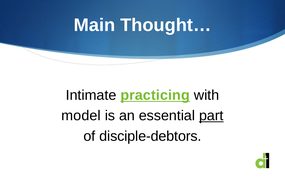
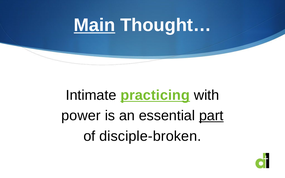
Main underline: none -> present
model: model -> power
disciple-debtors: disciple-debtors -> disciple-broken
